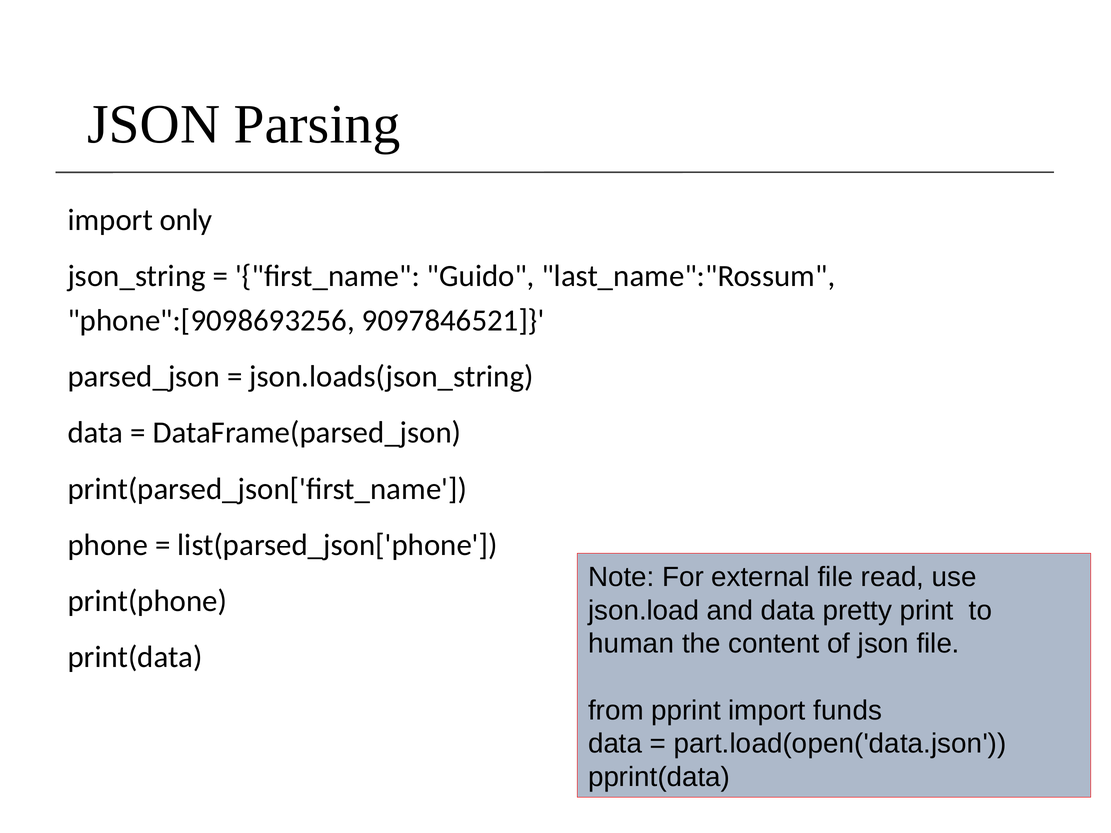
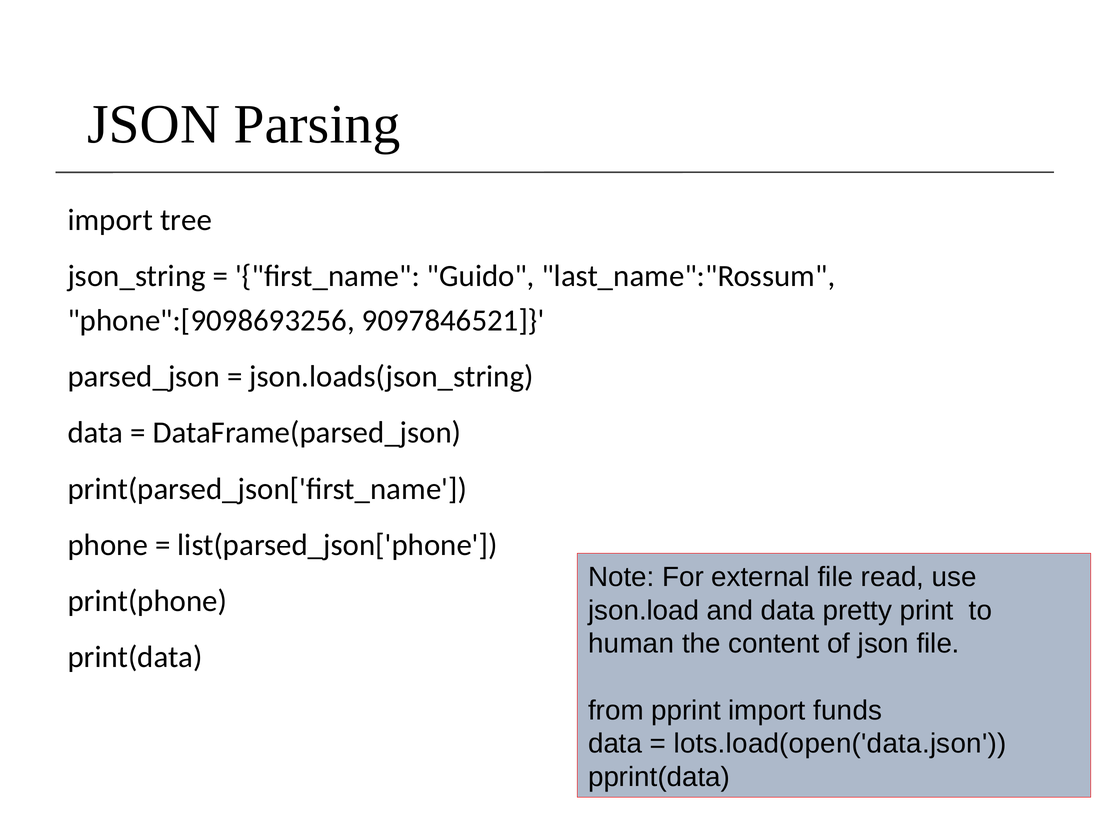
only: only -> tree
part.load(open('data.json: part.load(open('data.json -> lots.load(open('data.json
